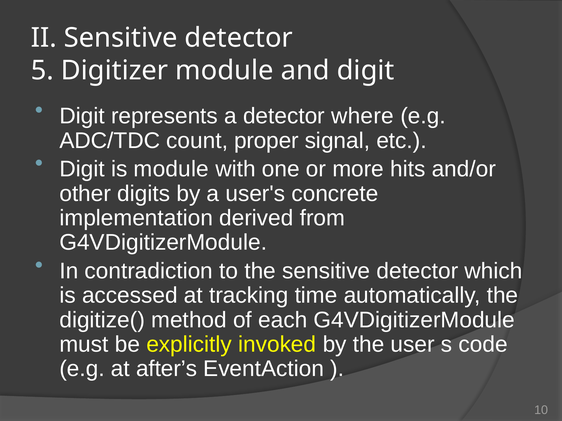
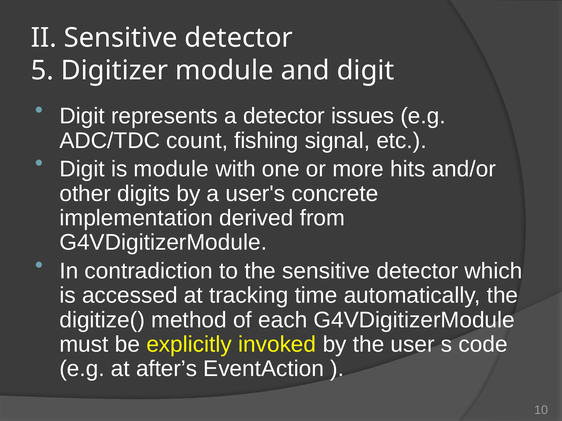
where: where -> issues
proper: proper -> fishing
